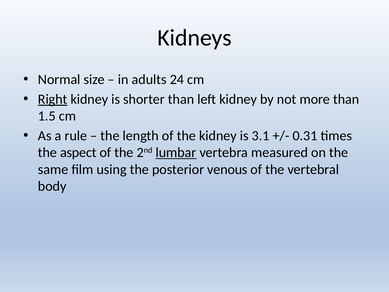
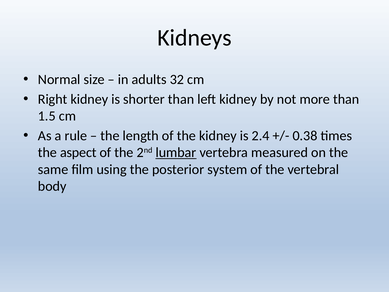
24: 24 -> 32
Right underline: present -> none
3.1: 3.1 -> 2.4
0.31: 0.31 -> 0.38
venous: venous -> system
